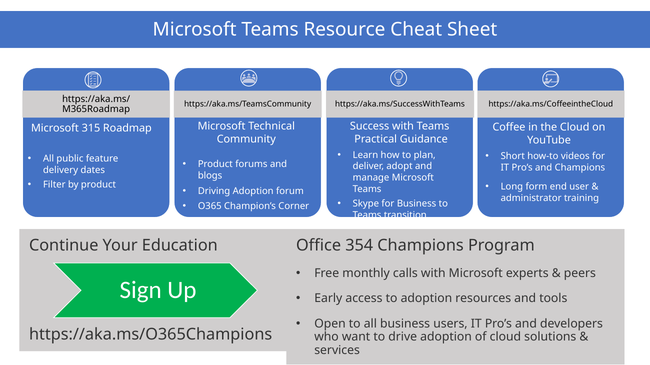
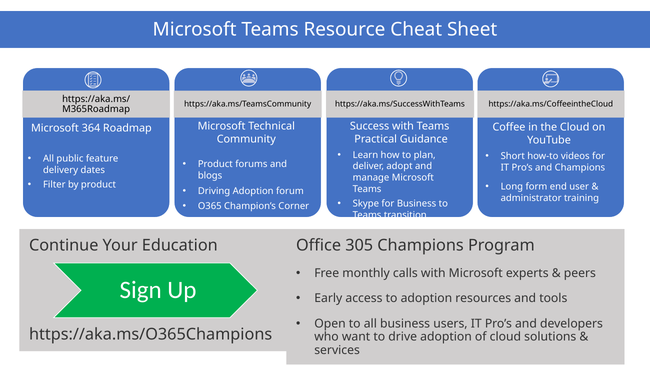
315: 315 -> 364
354: 354 -> 305
